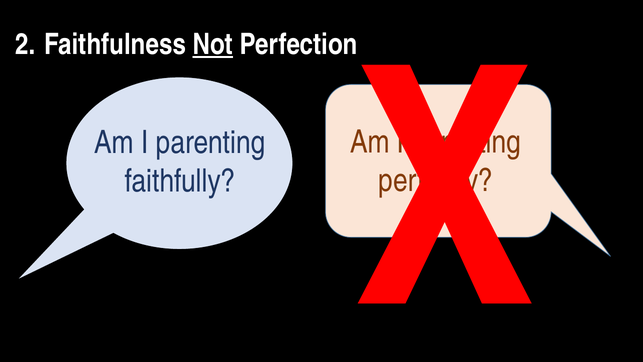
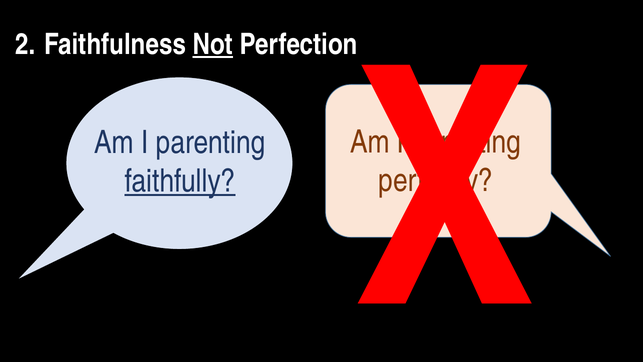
faithfully underline: none -> present
